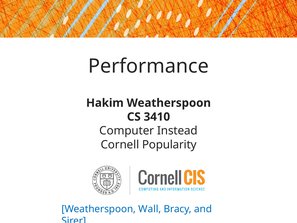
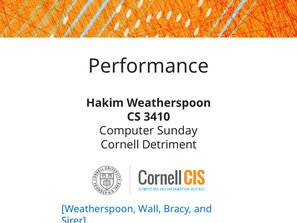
Instead: Instead -> Sunday
Popularity: Popularity -> Detriment
